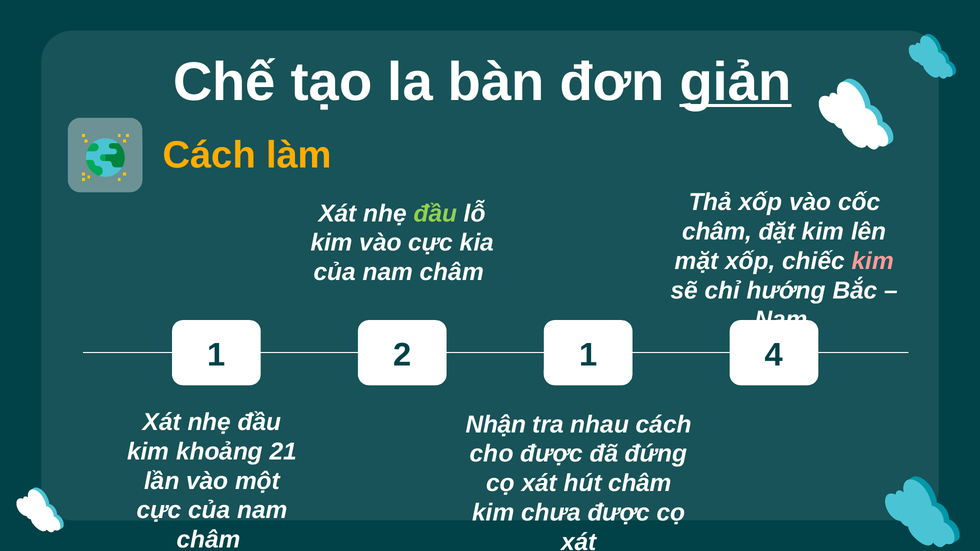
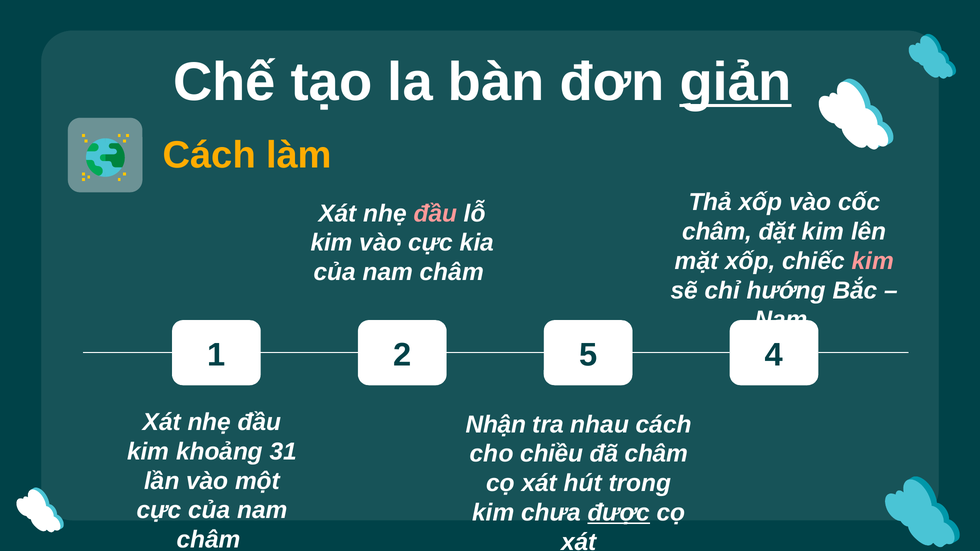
đầu at (435, 214) colour: light green -> pink
2 1: 1 -> 5
21: 21 -> 31
cho được: được -> chiều
đã đứng: đứng -> châm
hút châm: châm -> trong
được at (619, 513) underline: none -> present
